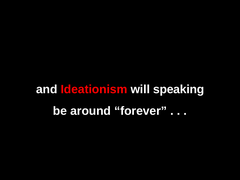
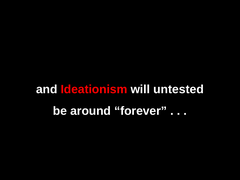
speaking: speaking -> untested
